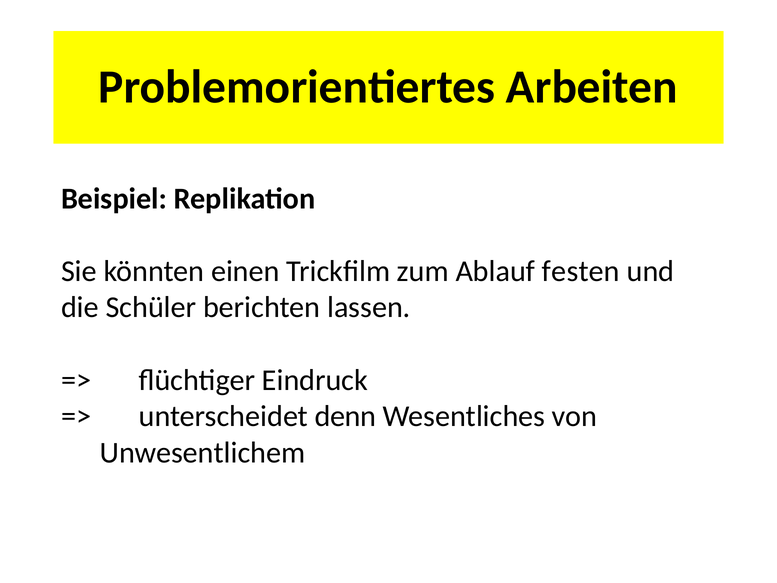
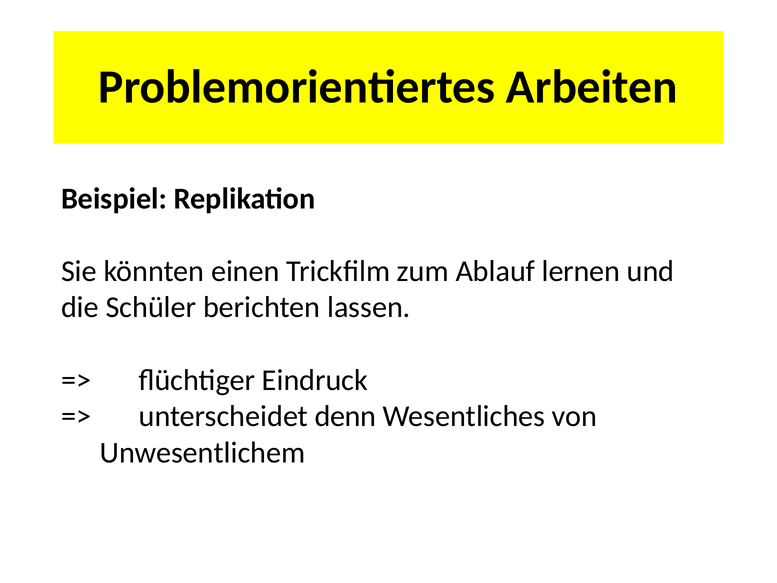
festen: festen -> lernen
